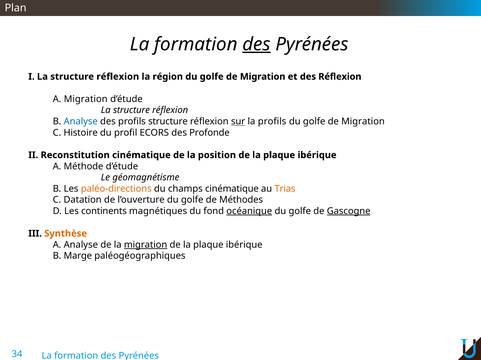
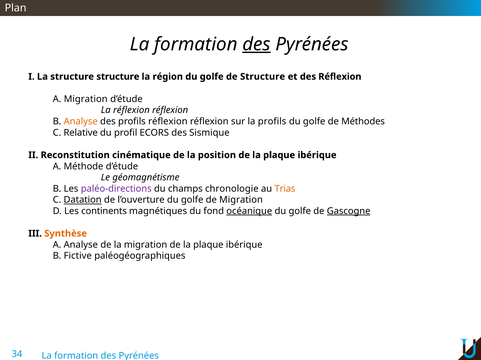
I La structure réflexion: réflexion -> structure
Migration at (263, 77): Migration -> Structure
structure at (131, 110): structure -> réflexion
Analyse at (81, 122) colour: blue -> orange
profils structure: structure -> réflexion
sur underline: present -> none
Migration at (363, 122): Migration -> Méthodes
Histoire: Histoire -> Relative
Profonde: Profonde -> Sismique
paléo-directions colour: orange -> purple
champs cinématique: cinématique -> chronologie
Datation underline: none -> present
de Méthodes: Méthodes -> Migration
migration at (146, 245) underline: present -> none
Marge: Marge -> Fictive
